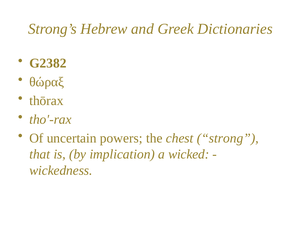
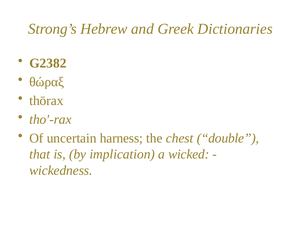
powers: powers -> harness
strong: strong -> double
